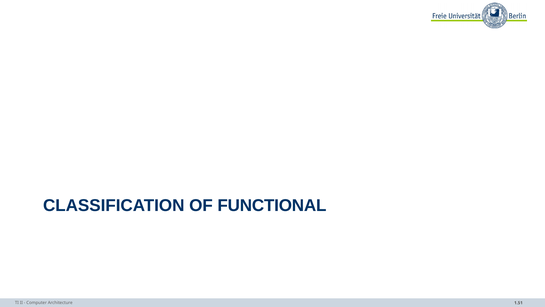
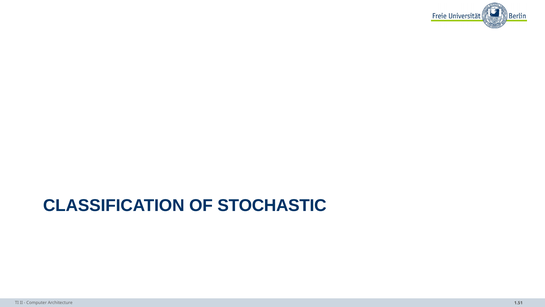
FUNCTIONAL: FUNCTIONAL -> STOCHASTIC
